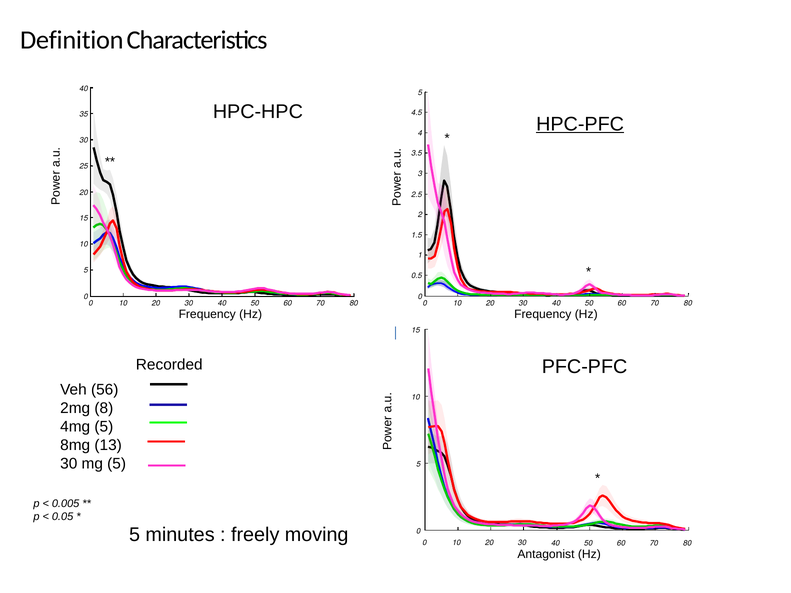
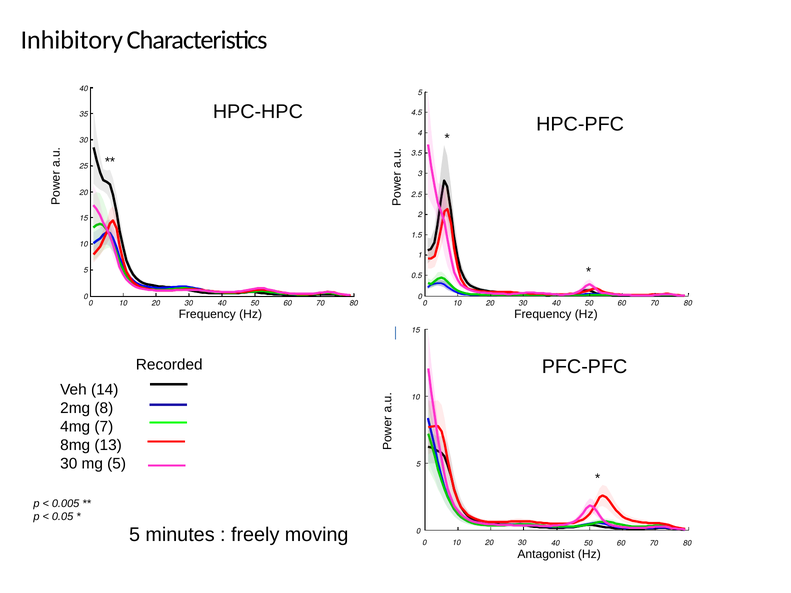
Definition: Definition -> Inhibitory
HPC-PFC underline: present -> none
56: 56 -> 14
4mg 5: 5 -> 7
